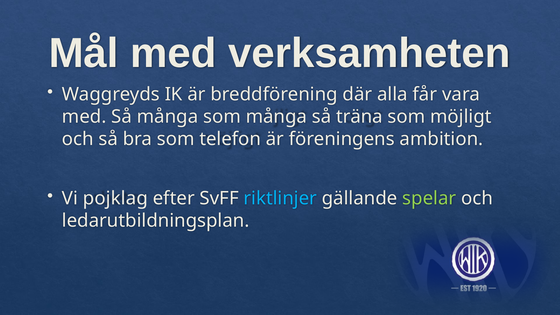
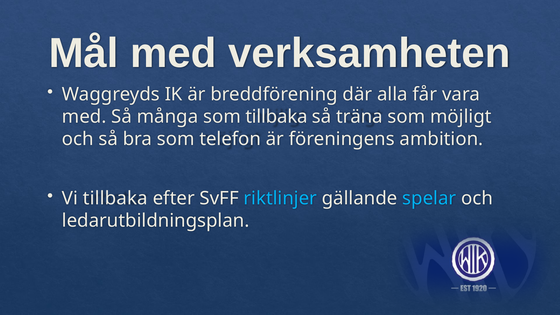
som många: många -> tillbaka
Vi pojklag: pojklag -> tillbaka
spelar colour: light green -> light blue
